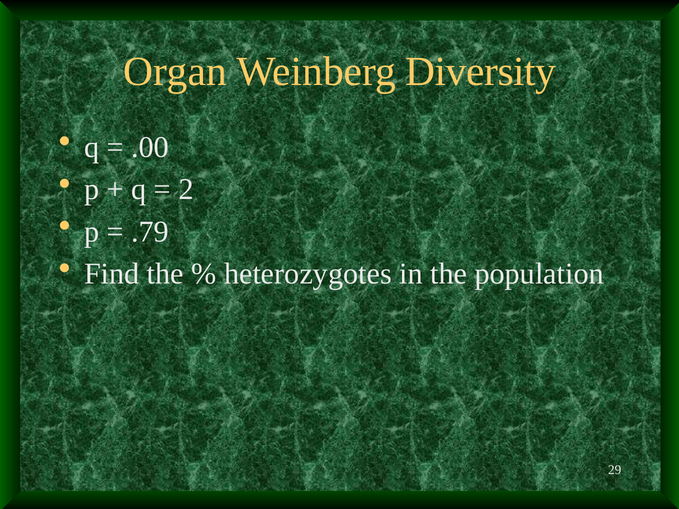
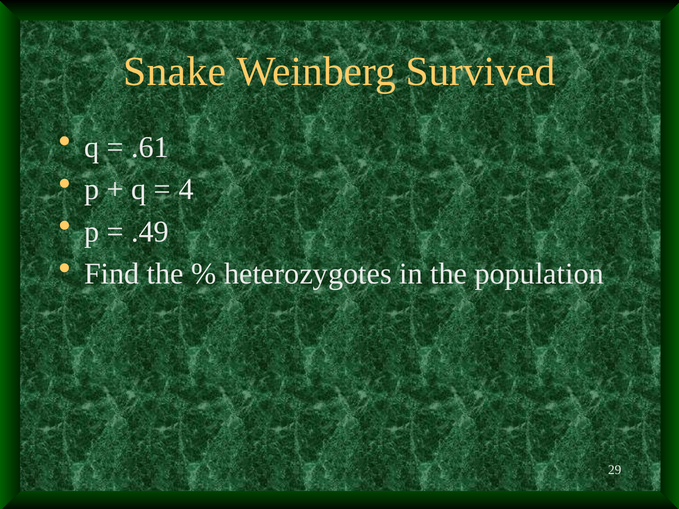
Organ: Organ -> Snake
Diversity: Diversity -> Survived
.00: .00 -> .61
2: 2 -> 4
.79: .79 -> .49
